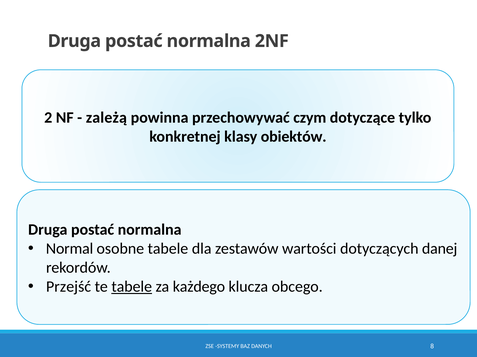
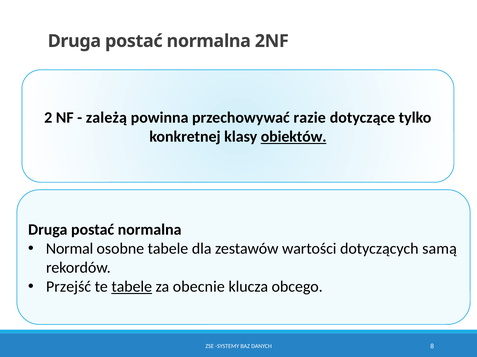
czym: czym -> razie
obiektów underline: none -> present
danej: danej -> samą
każdego: każdego -> obecnie
